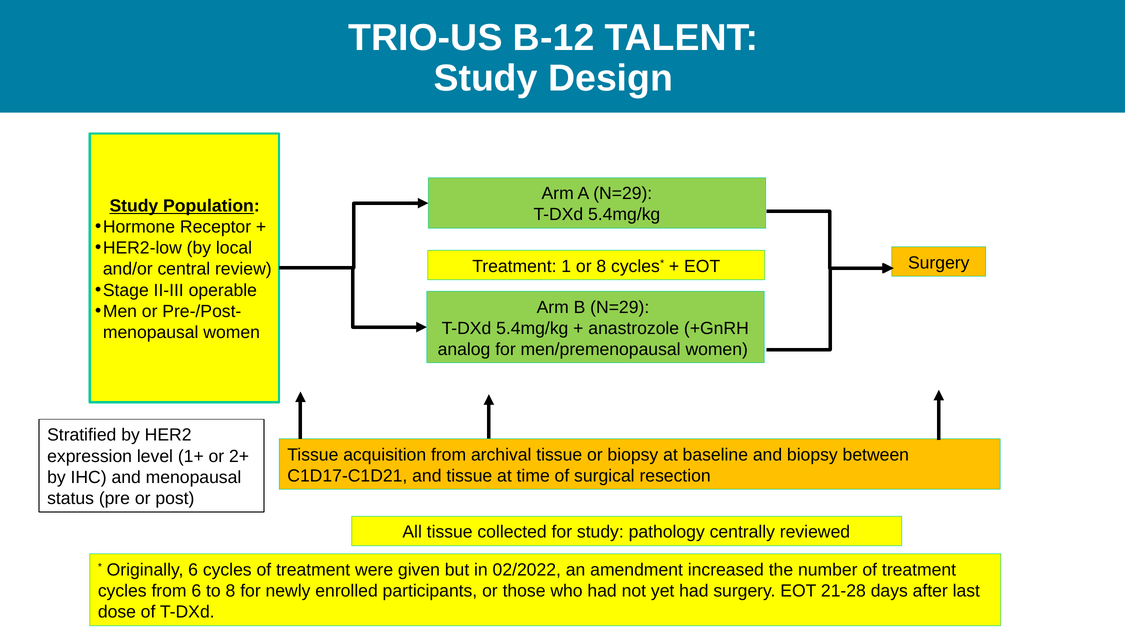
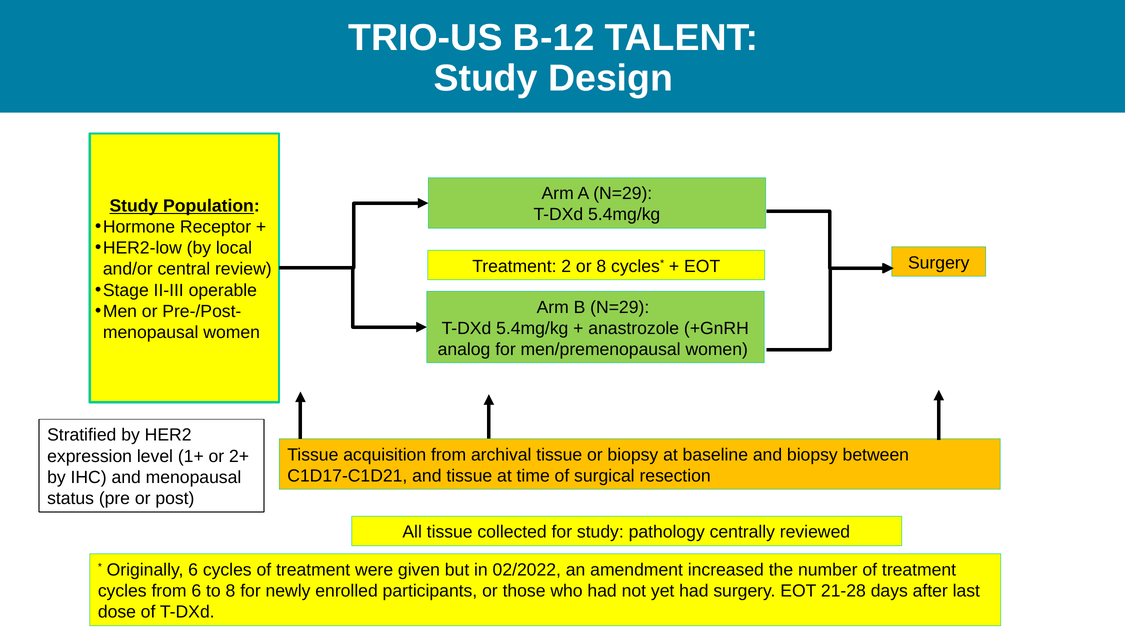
1: 1 -> 2
